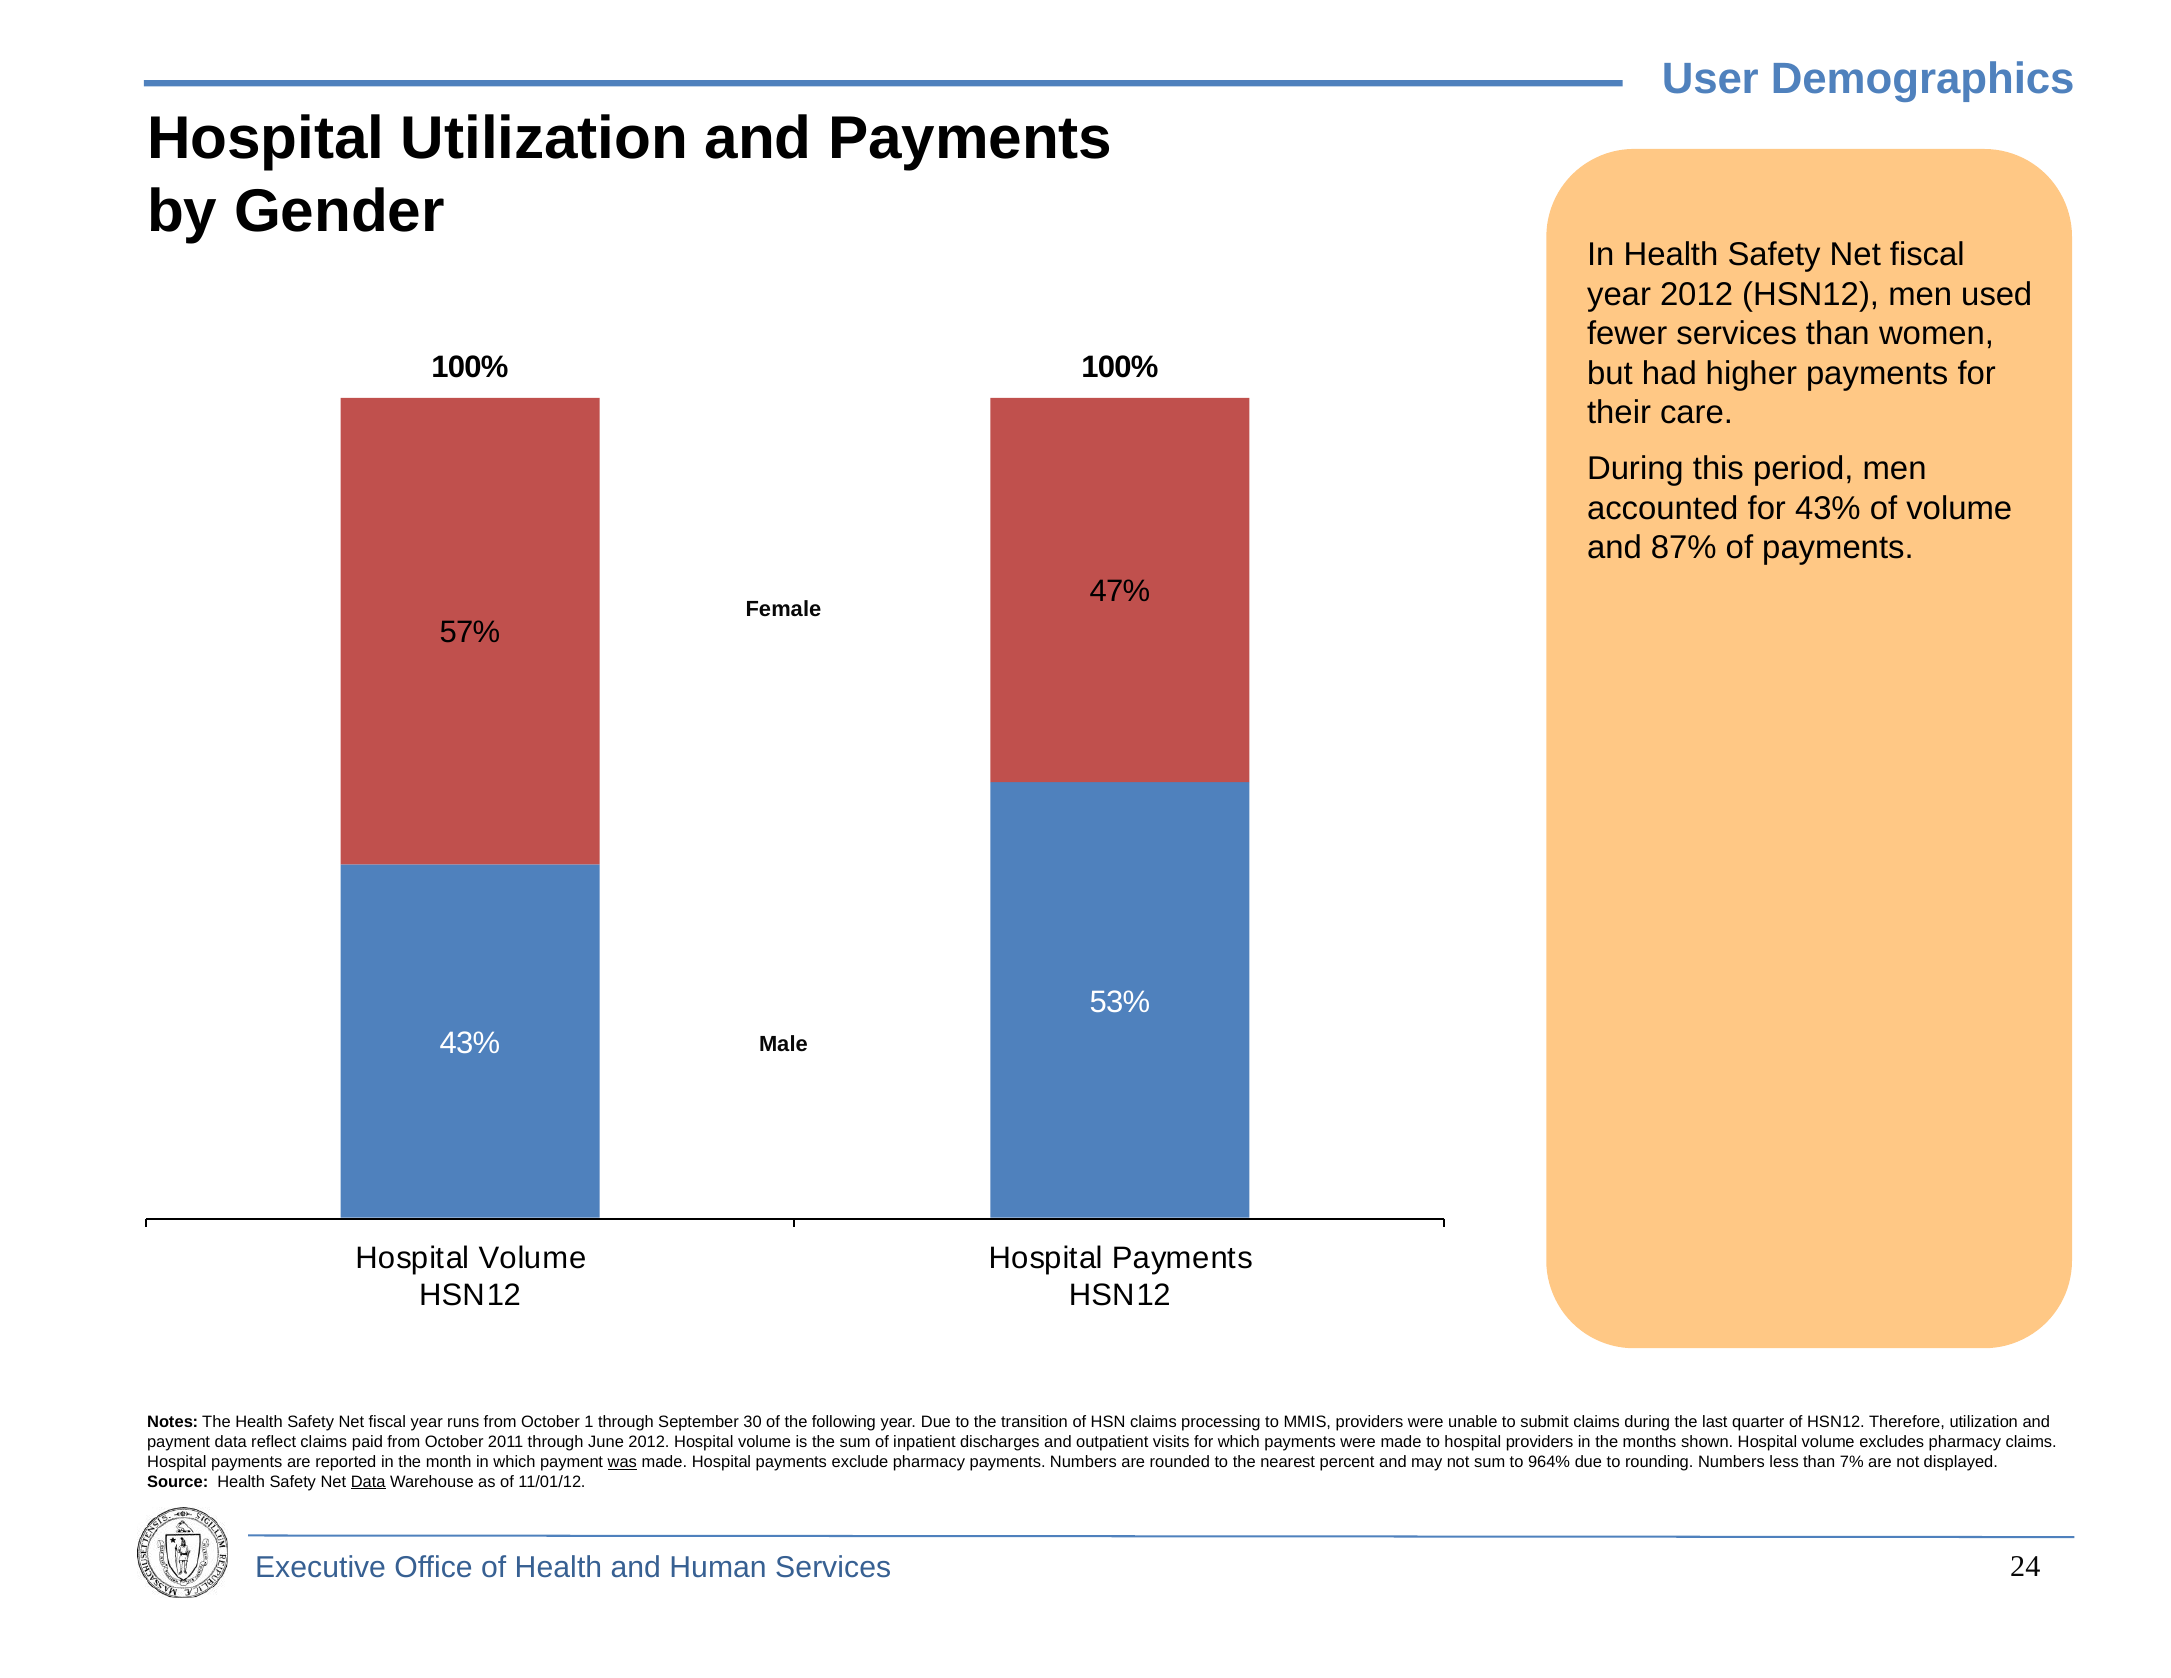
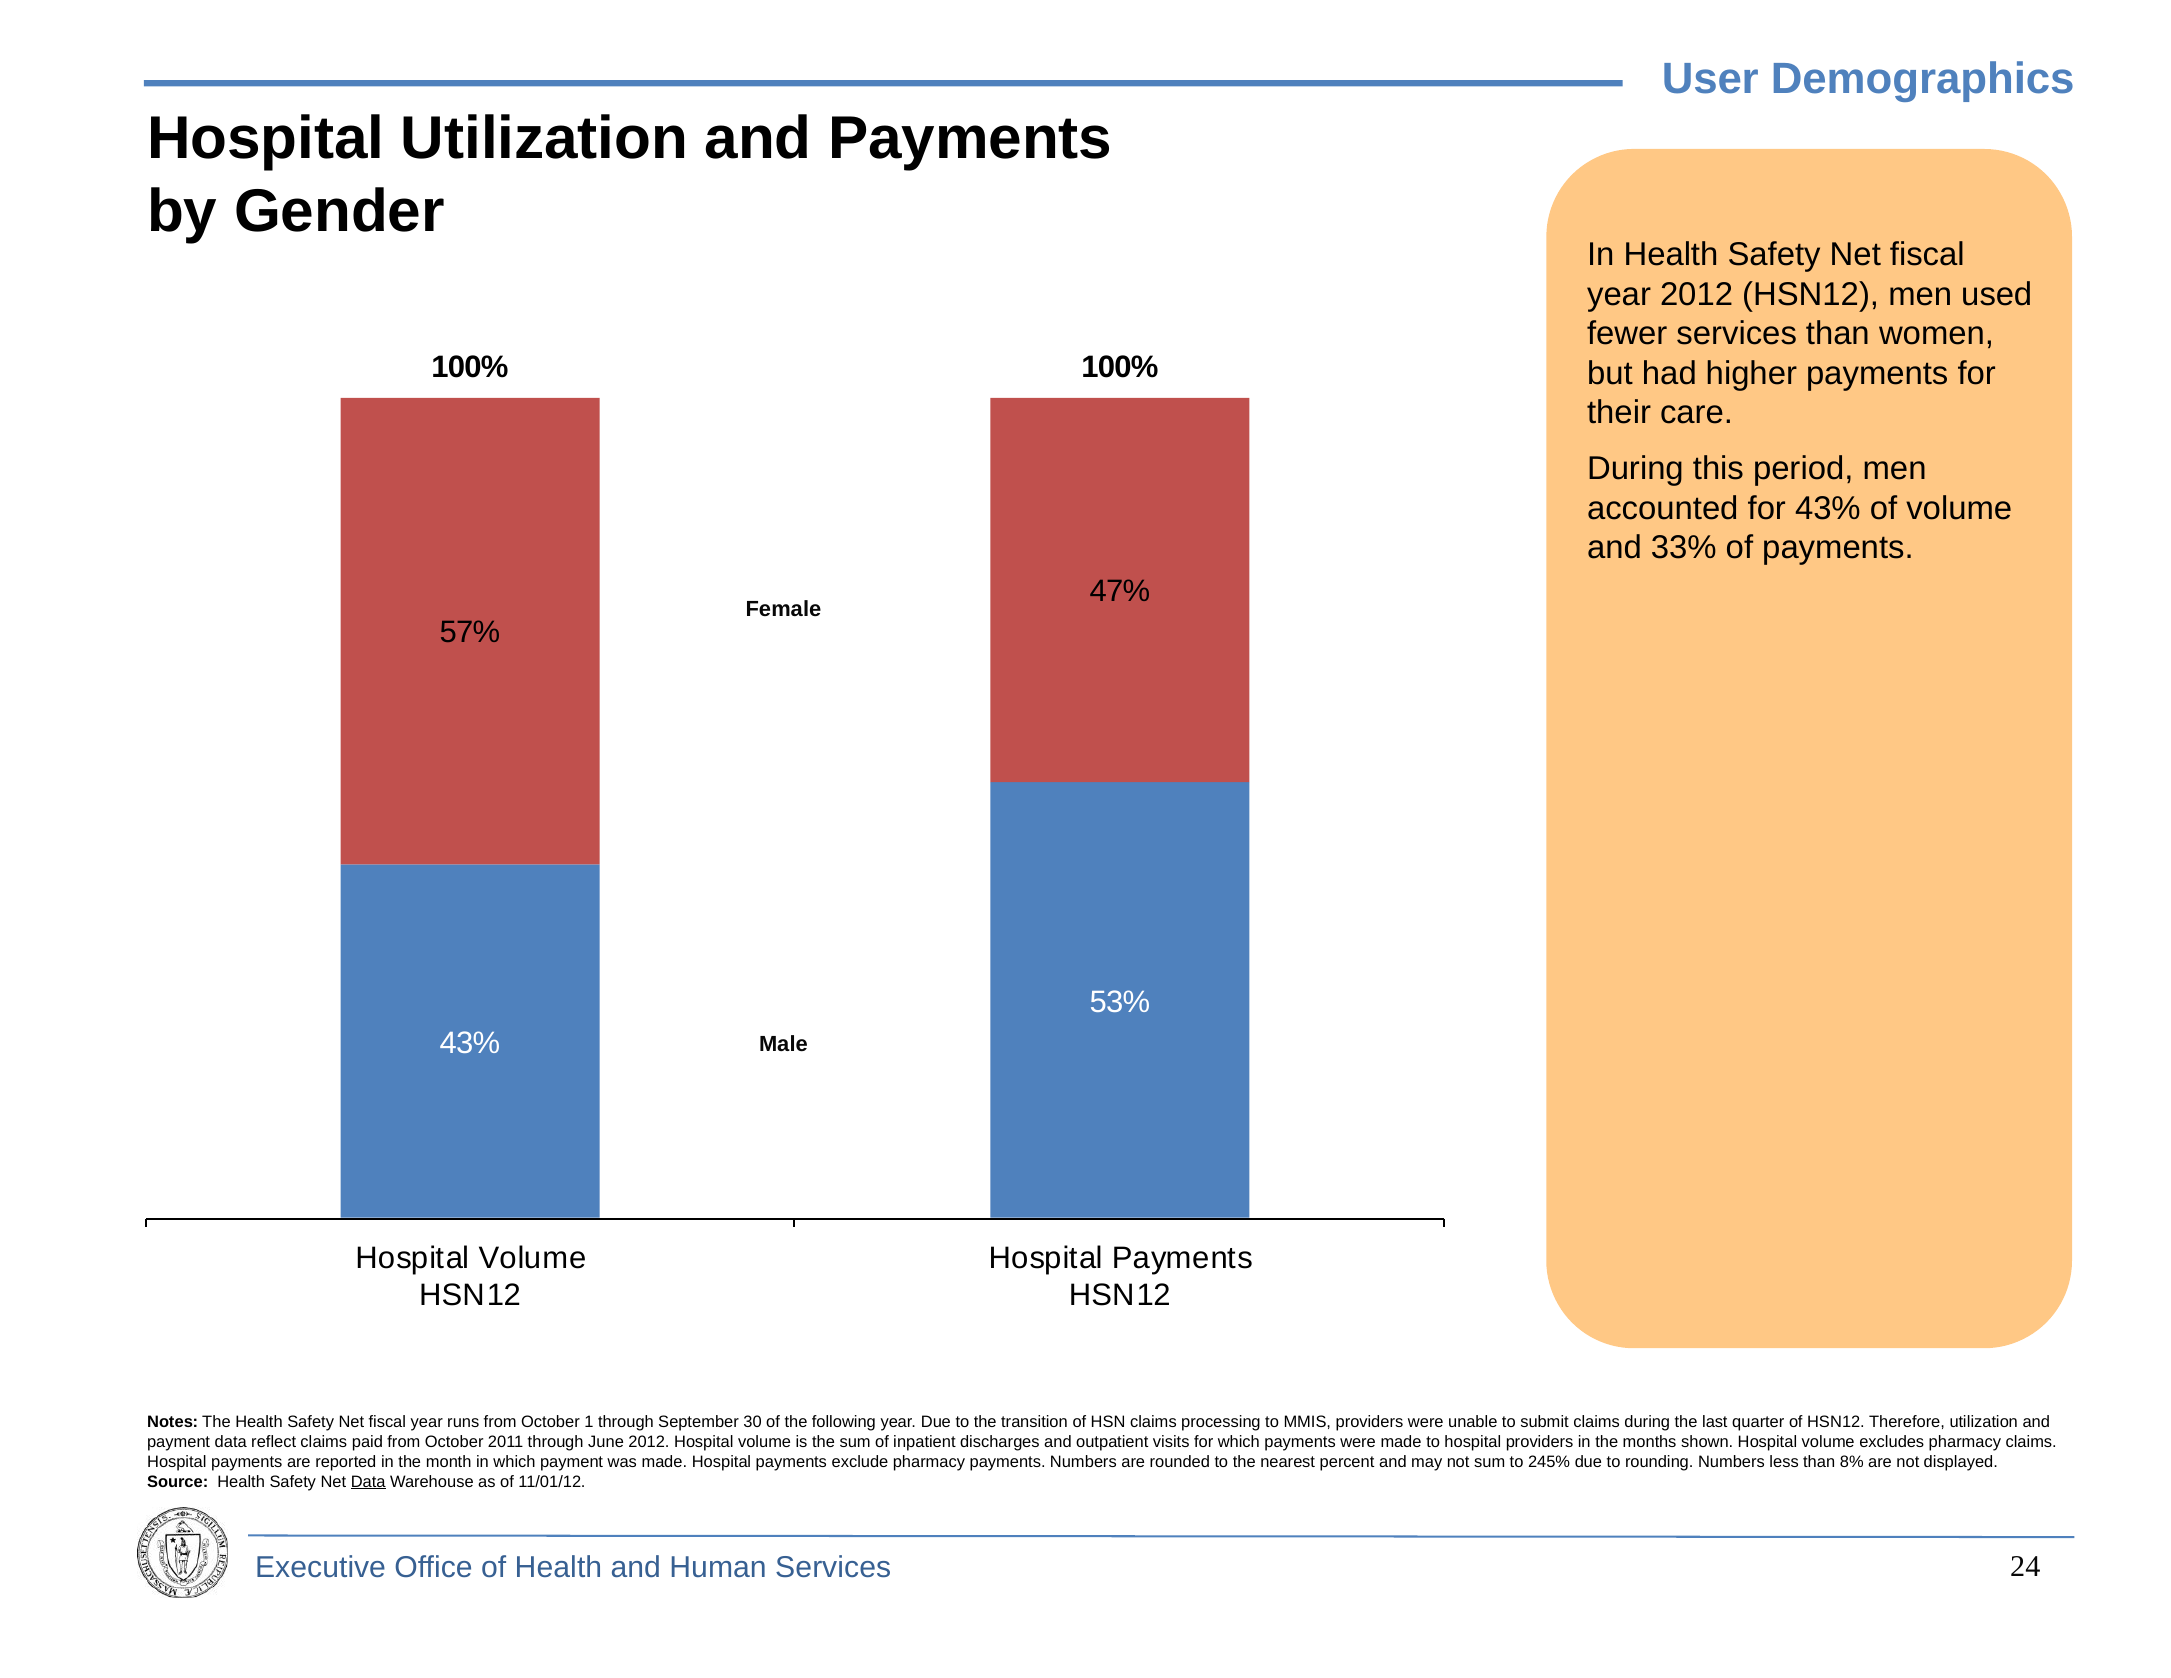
87%: 87% -> 33%
was underline: present -> none
964%: 964% -> 245%
7%: 7% -> 8%
